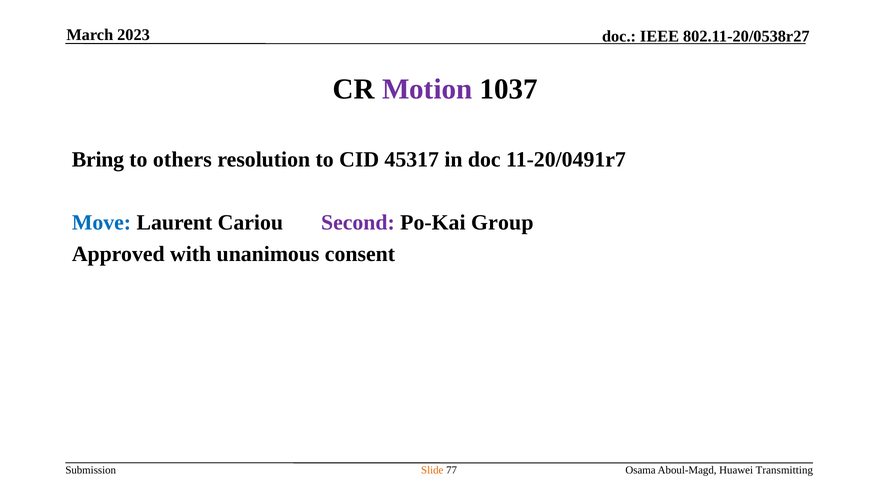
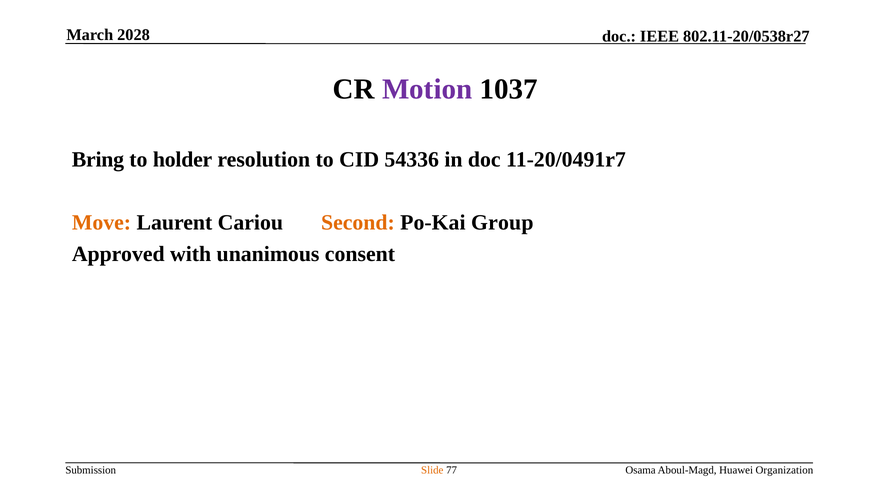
2023: 2023 -> 2028
others: others -> holder
45317: 45317 -> 54336
Move colour: blue -> orange
Second colour: purple -> orange
Transmitting: Transmitting -> Organization
